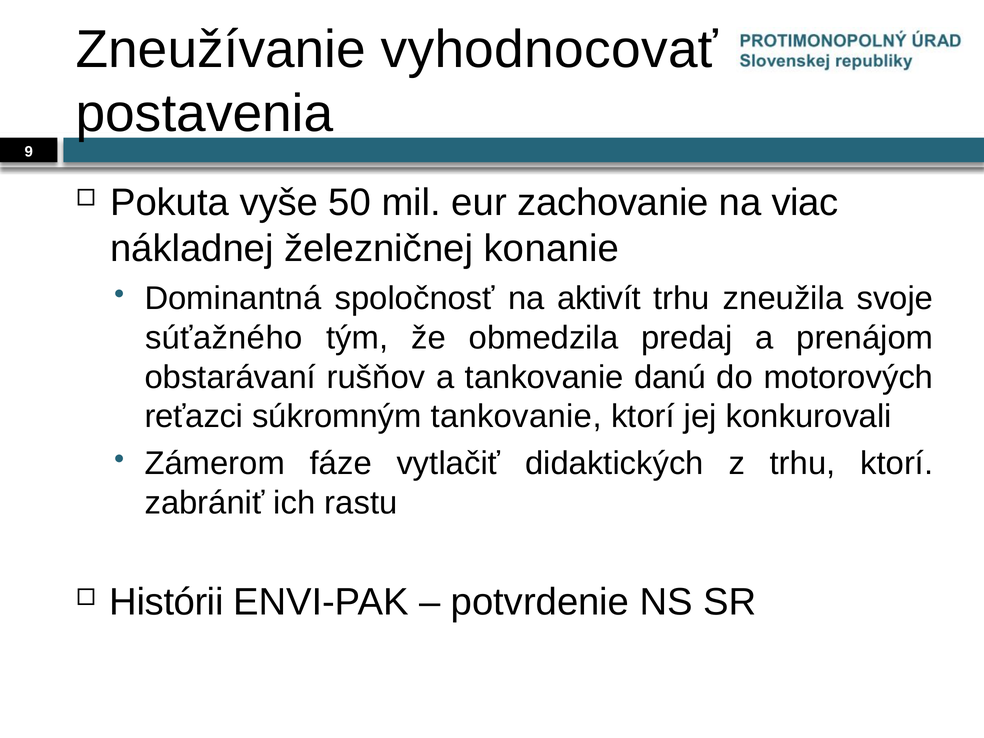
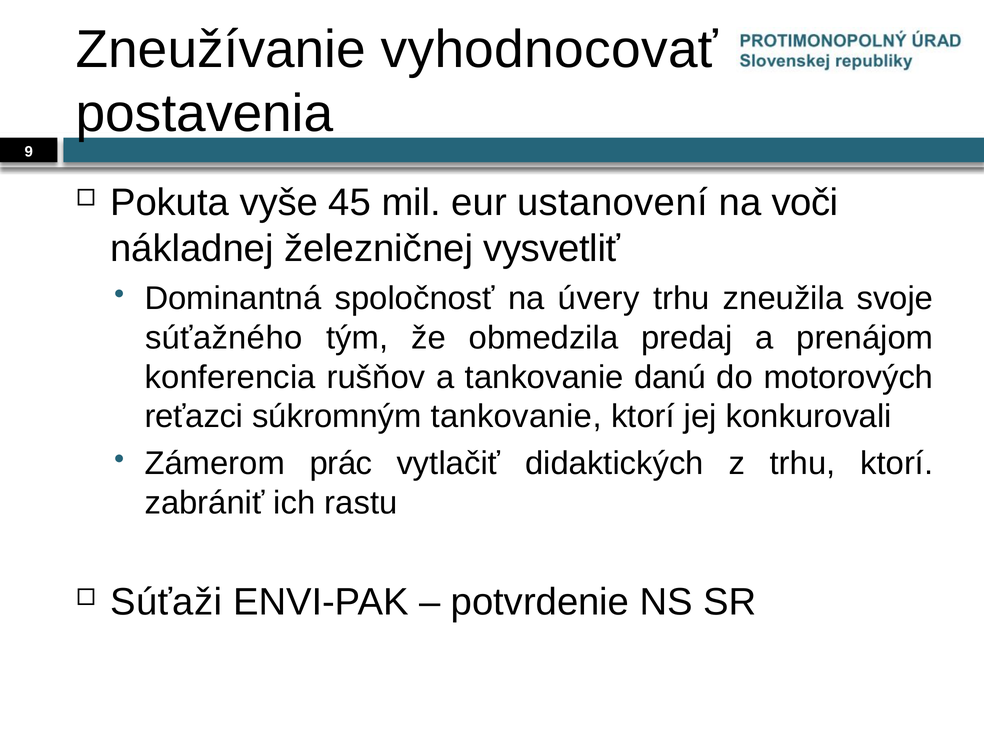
50: 50 -> 45
zachovanie: zachovanie -> ustanovení
viac: viac -> voči
konanie: konanie -> vysvetliť
aktivít: aktivít -> úvery
obstarávaní: obstarávaní -> konferencia
fáze: fáze -> prác
Histórii: Histórii -> Súťaži
